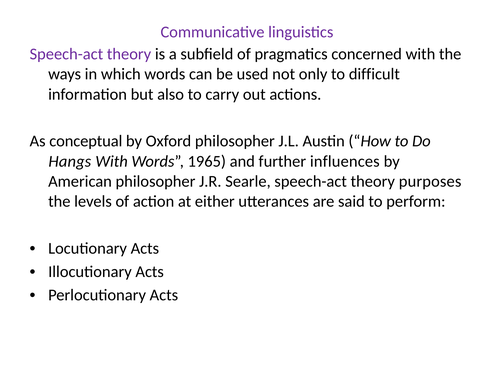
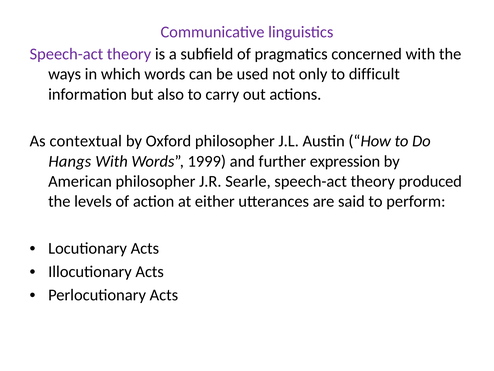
conceptual: conceptual -> contextual
1965: 1965 -> 1999
influences: influences -> expression
purposes: purposes -> produced
